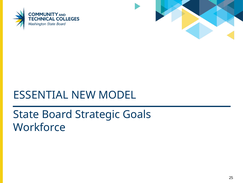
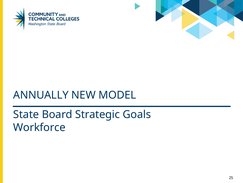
ESSENTIAL: ESSENTIAL -> ANNUALLY
